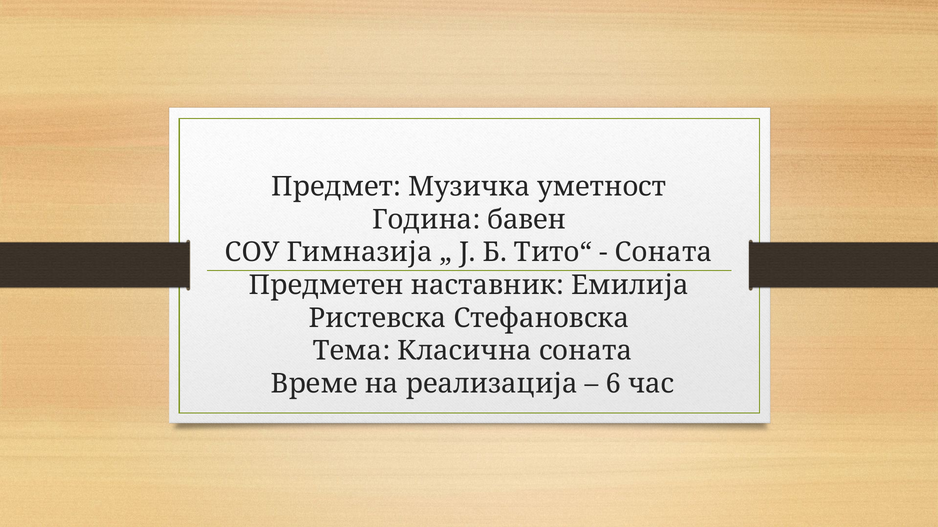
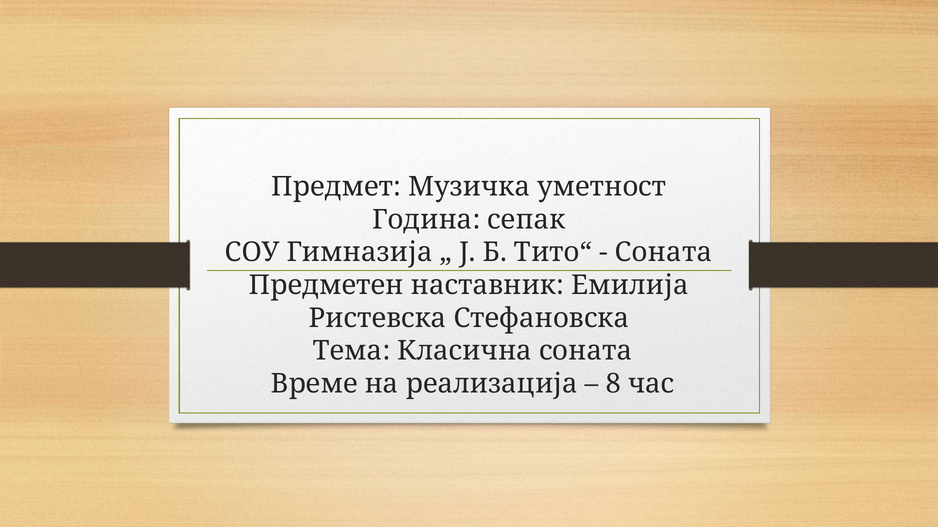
бавен: бавен -> сепак
6: 6 -> 8
